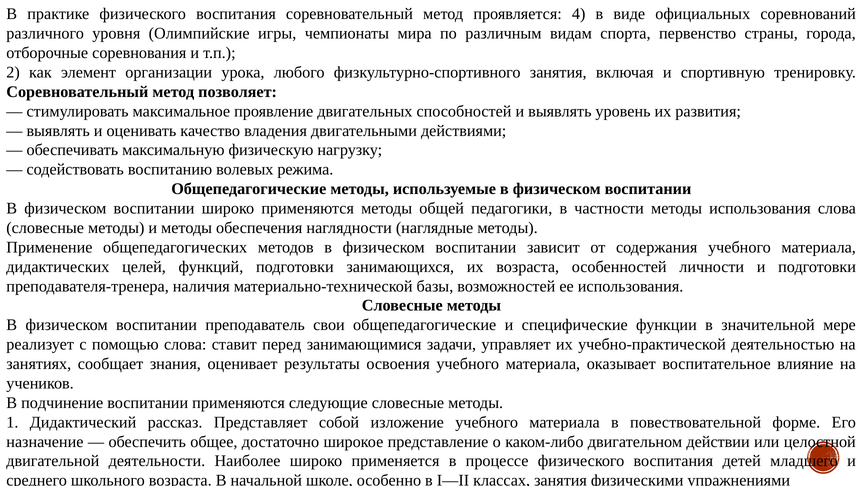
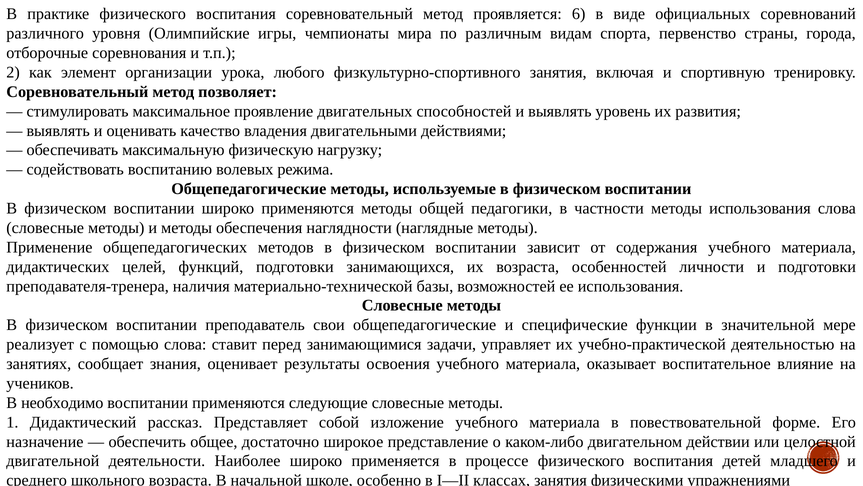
4: 4 -> 6
подчинение: подчинение -> необходимо
